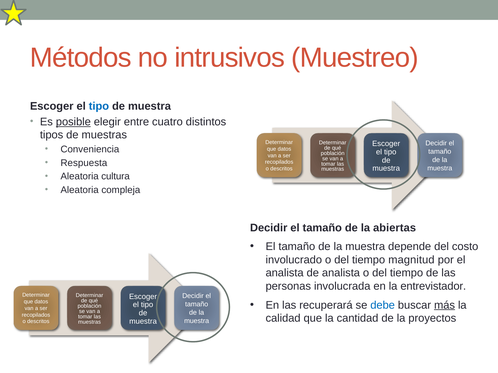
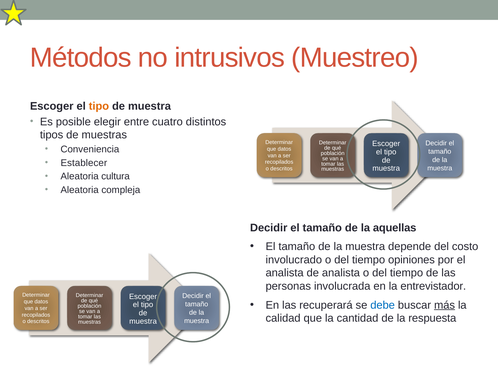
tipo at (99, 106) colour: blue -> orange
posible underline: present -> none
Respuesta: Respuesta -> Establecer
abiertas: abiertas -> aquellas
magnitud: magnitud -> opiniones
proyectos: proyectos -> respuesta
